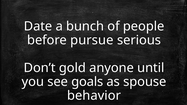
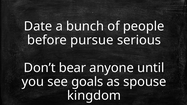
gold: gold -> bear
behavior: behavior -> kingdom
